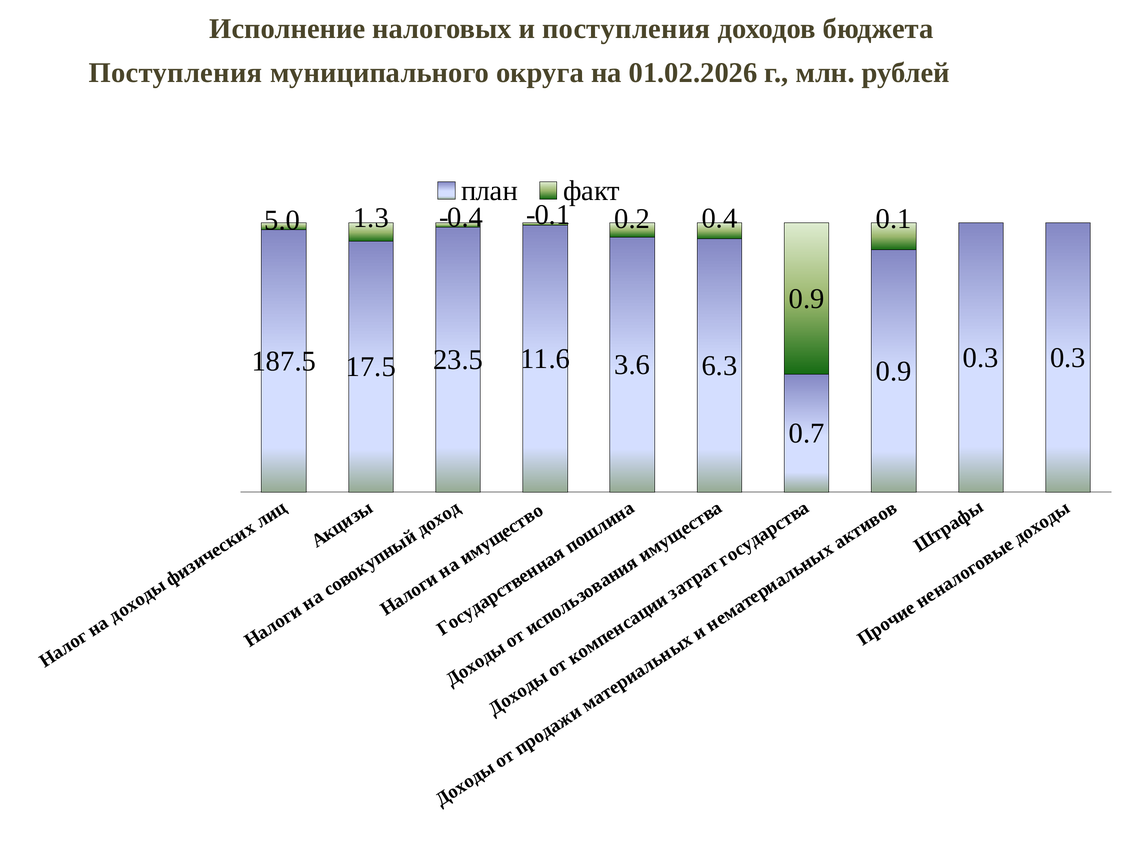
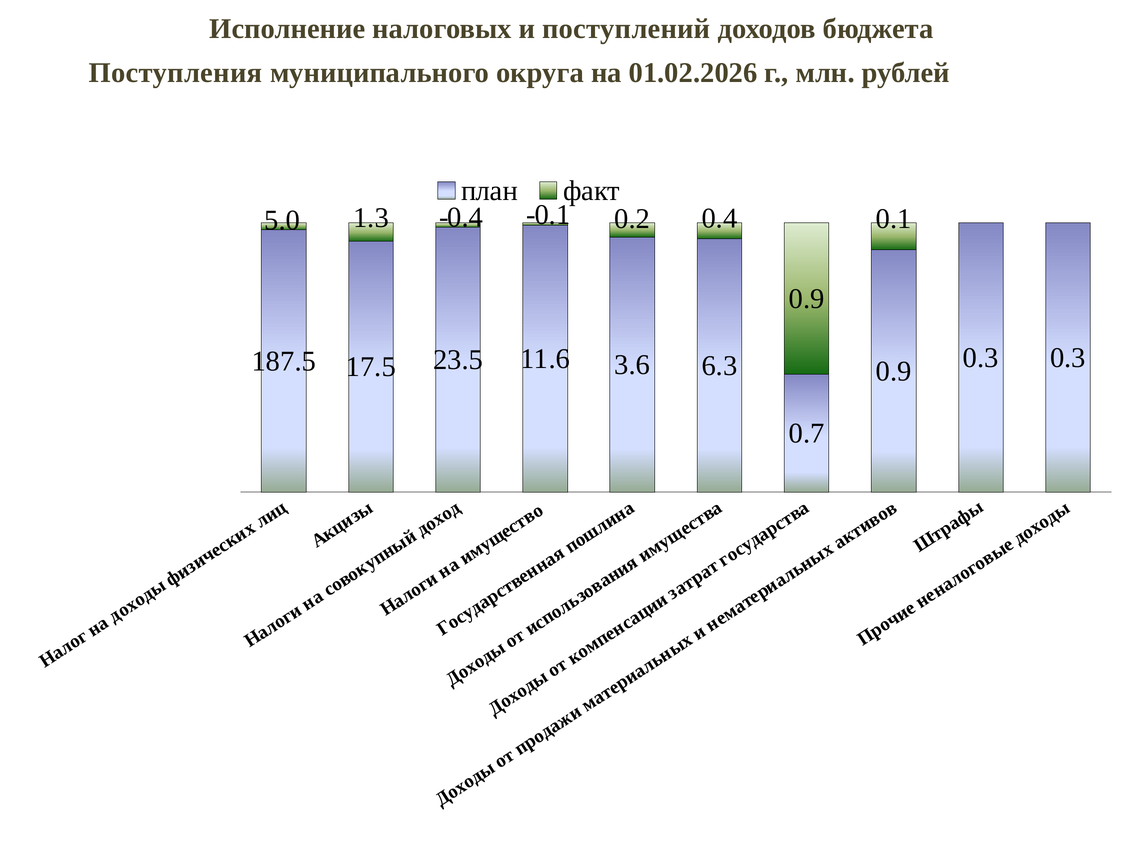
и поступления: поступления -> поступлений
